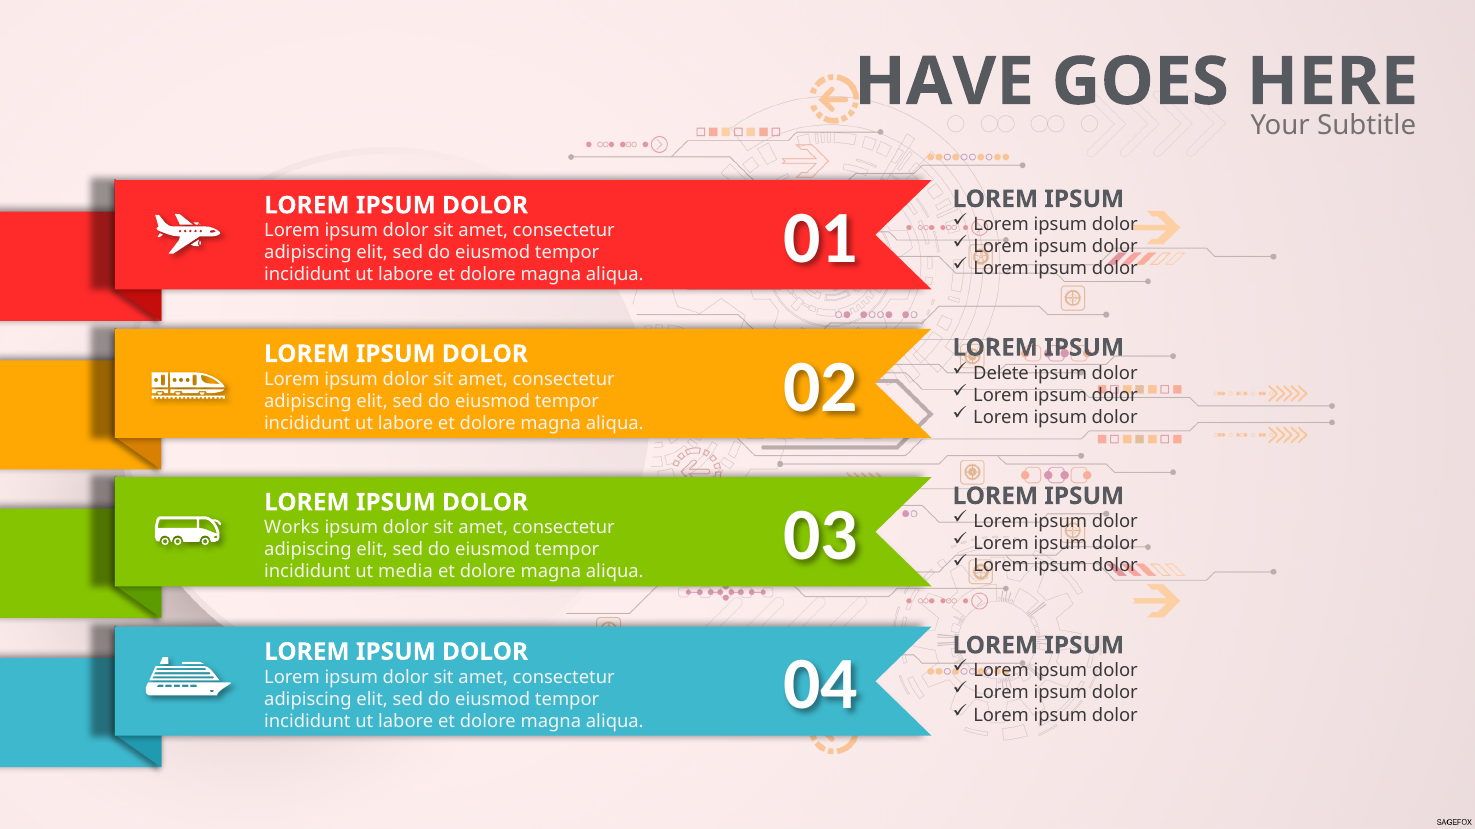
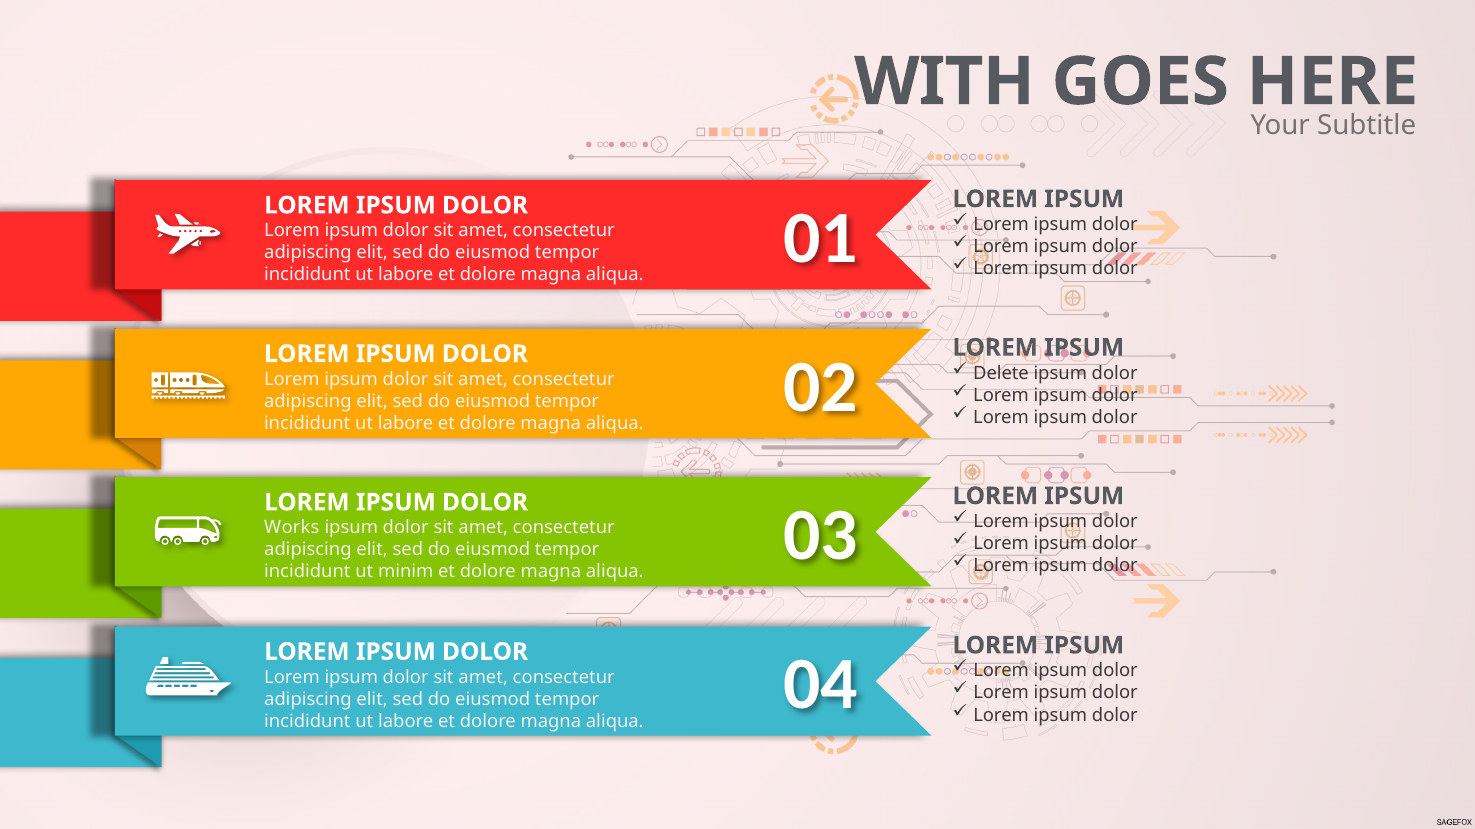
HAVE: HAVE -> WITH
media: media -> minim
